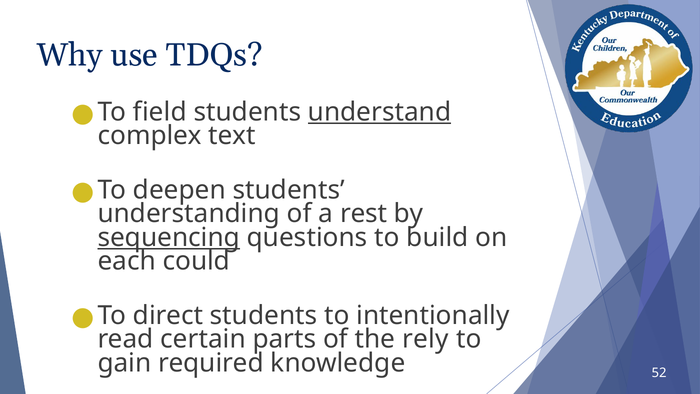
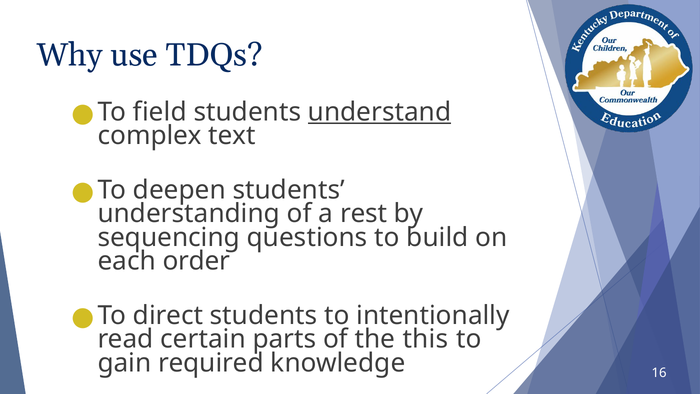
sequencing underline: present -> none
could: could -> order
rely: rely -> this
52: 52 -> 16
